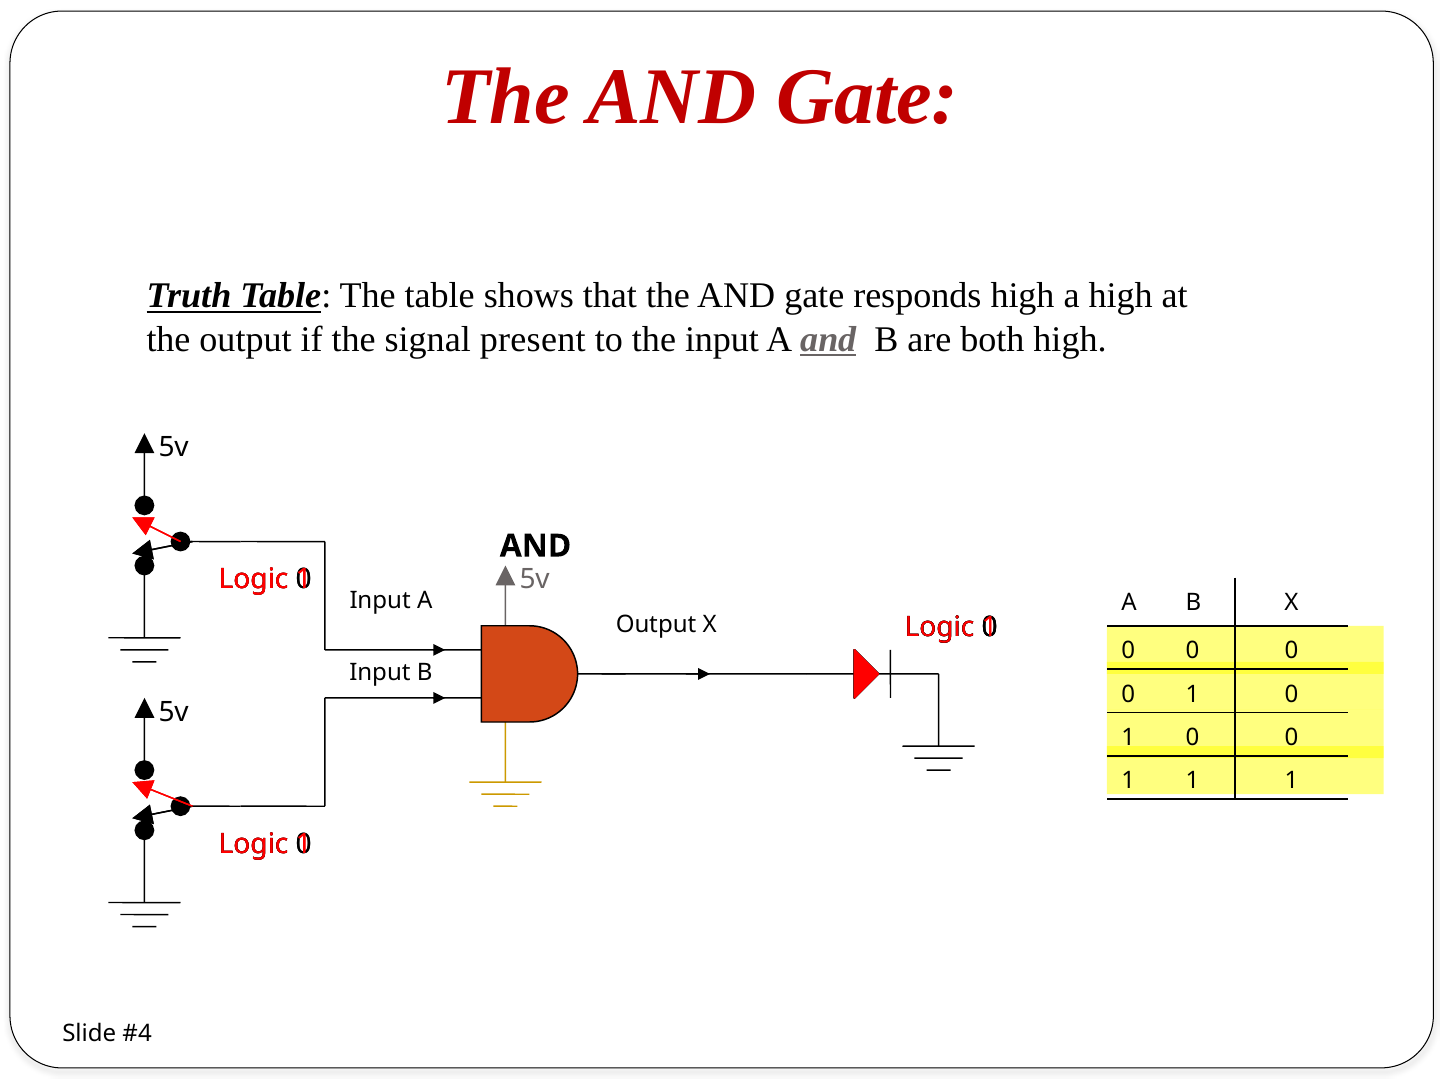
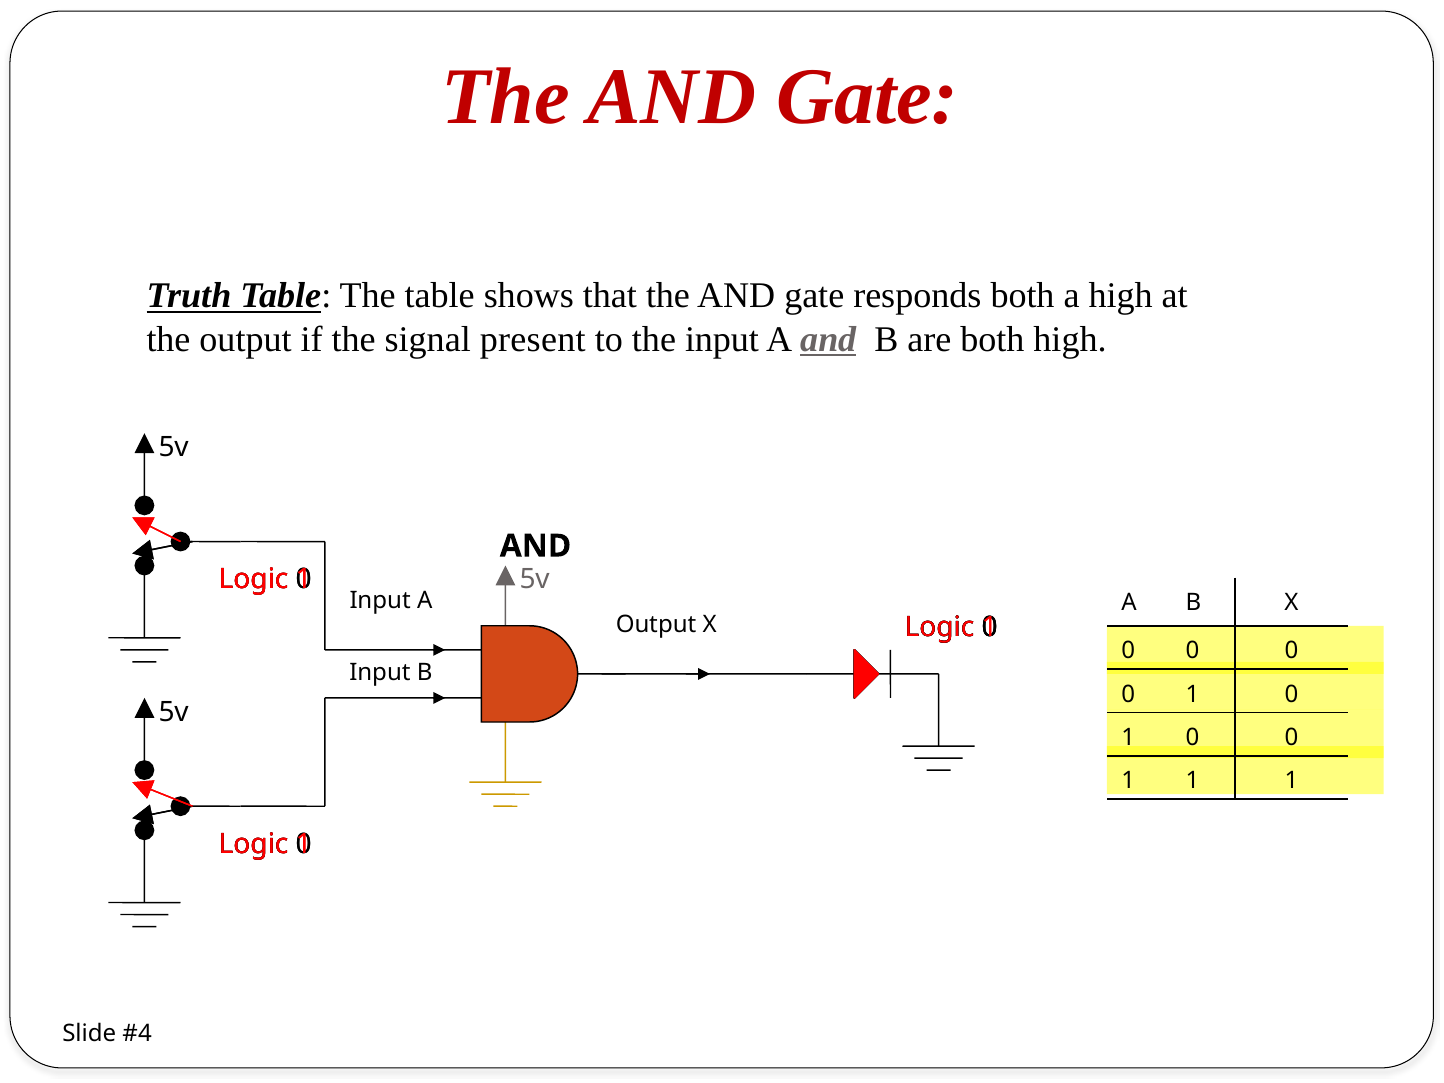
responds high: high -> both
